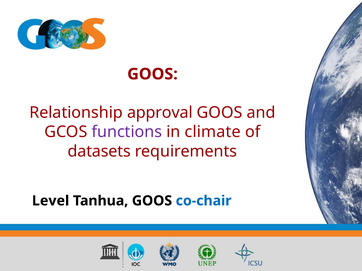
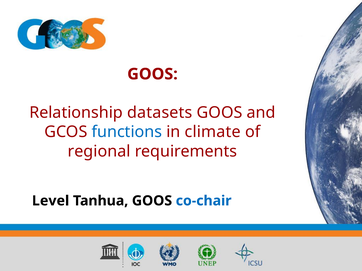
approval: approval -> datasets
functions colour: purple -> blue
datasets: datasets -> regional
